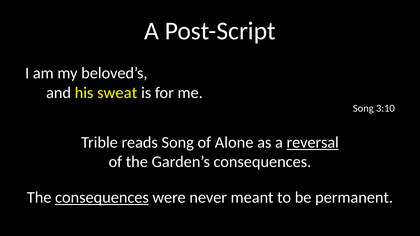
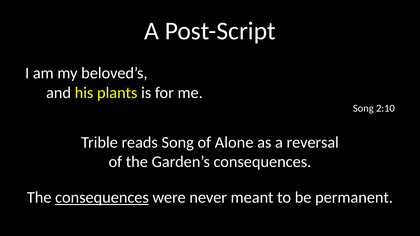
sweat: sweat -> plants
3:10: 3:10 -> 2:10
reversal underline: present -> none
